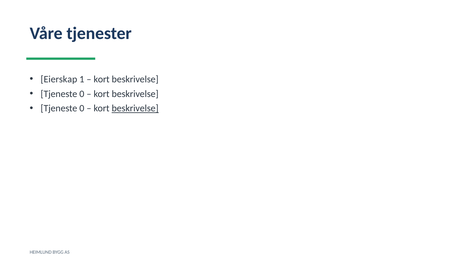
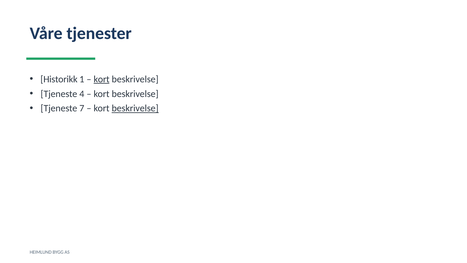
Eierskap: Eierskap -> Historikk
kort at (102, 79) underline: none -> present
0 at (82, 94): 0 -> 4
0 at (82, 108): 0 -> 7
